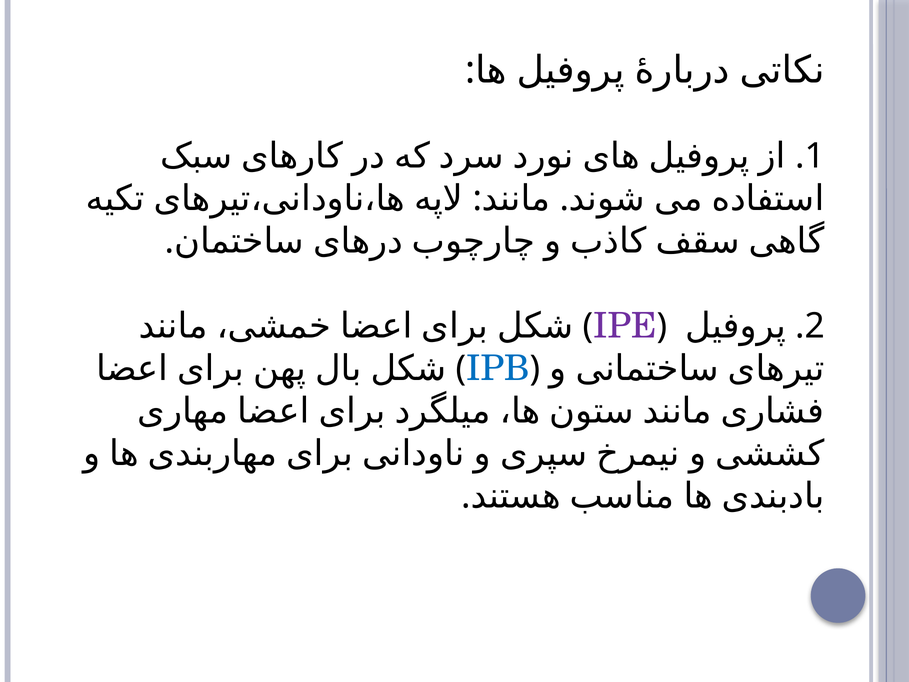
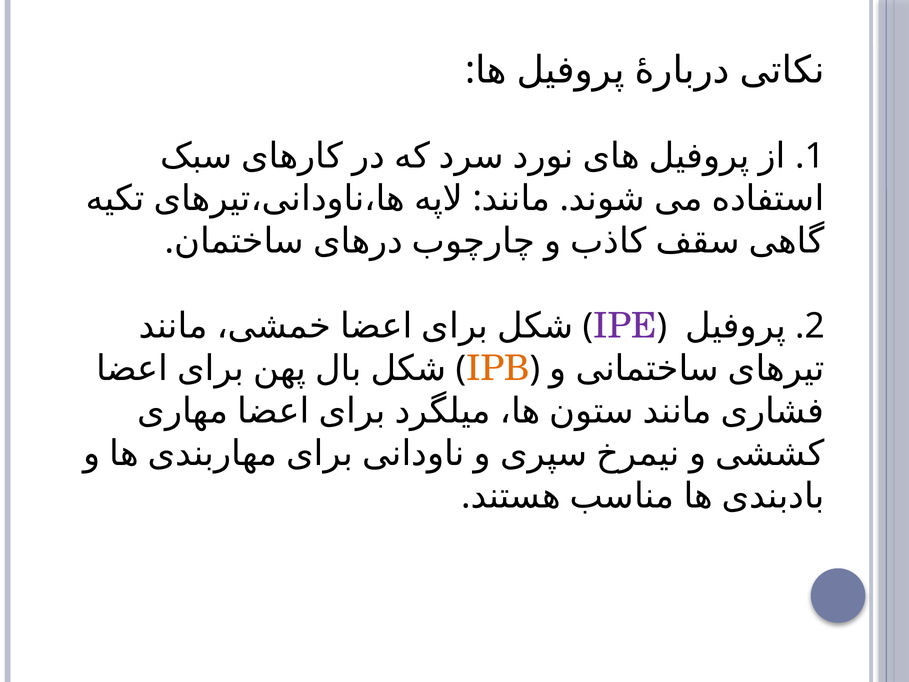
IPB colour: blue -> orange
